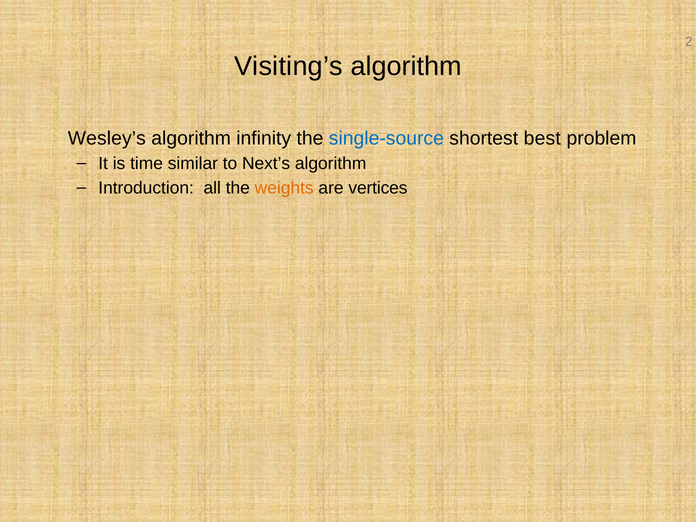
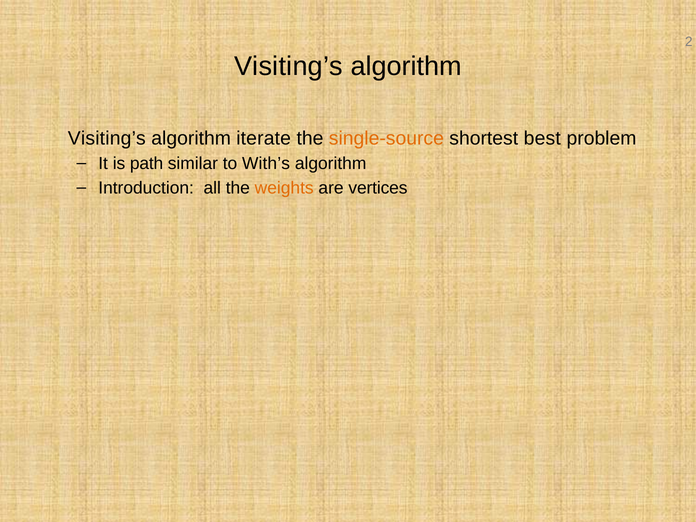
Wesley’s at (107, 138): Wesley’s -> Visiting’s
infinity: infinity -> iterate
single-source colour: blue -> orange
time: time -> path
Next’s: Next’s -> With’s
